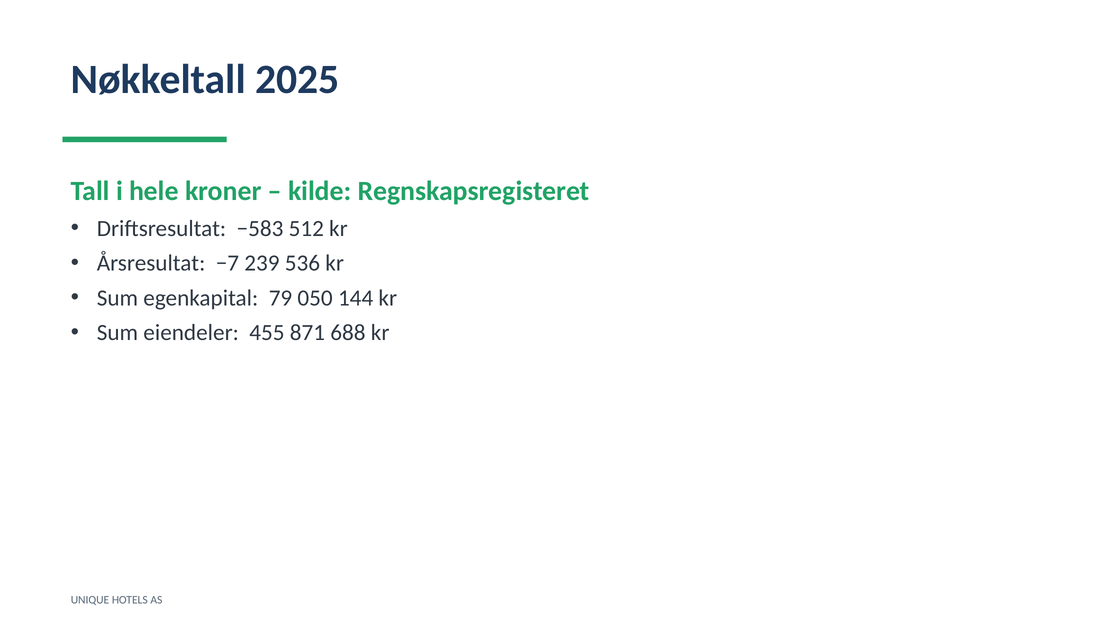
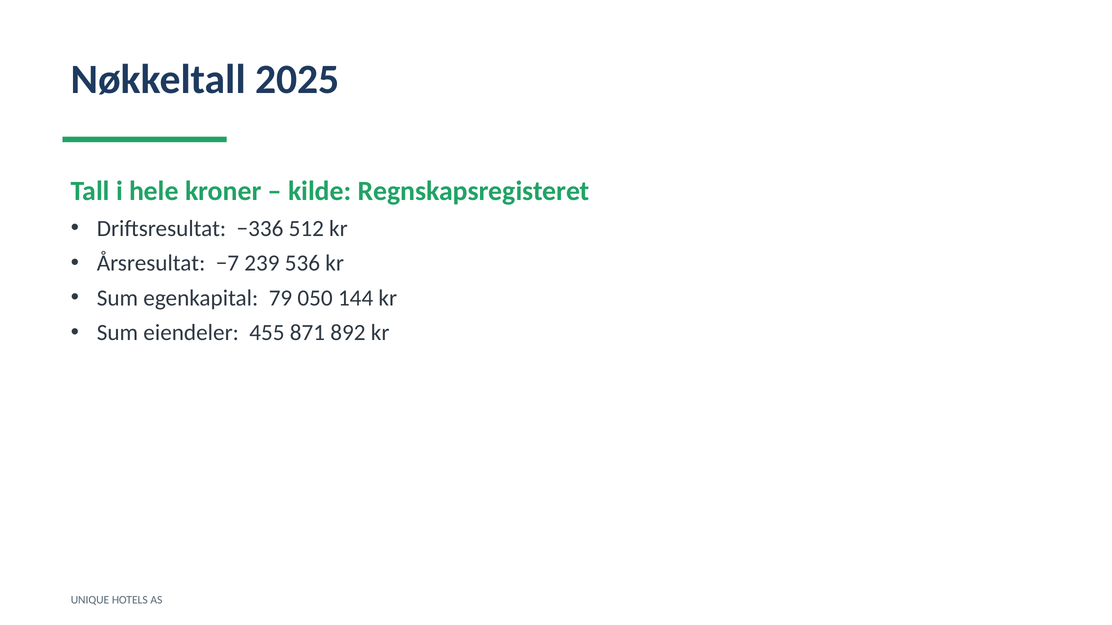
−583: −583 -> −336
688: 688 -> 892
